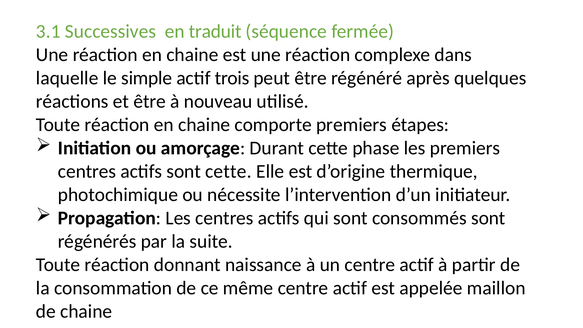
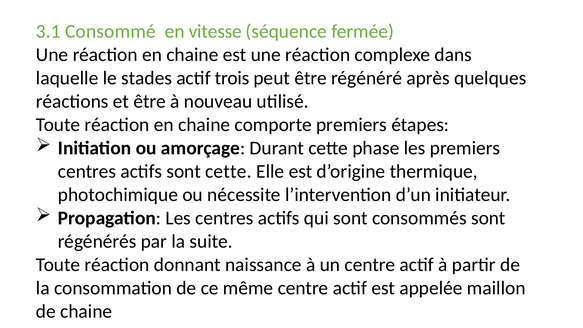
Successives: Successives -> Consommé
traduit: traduit -> vitesse
simple: simple -> stades
